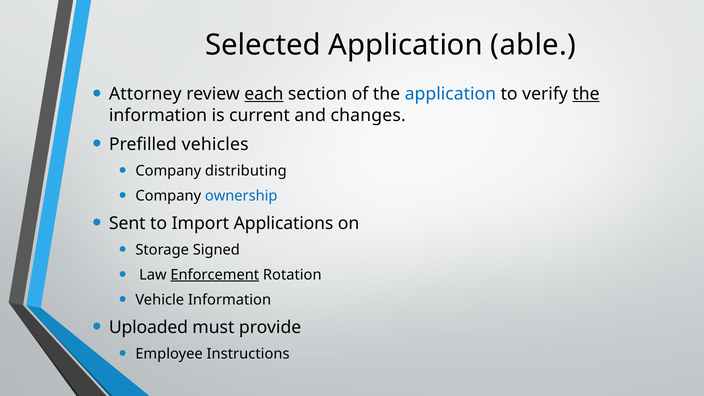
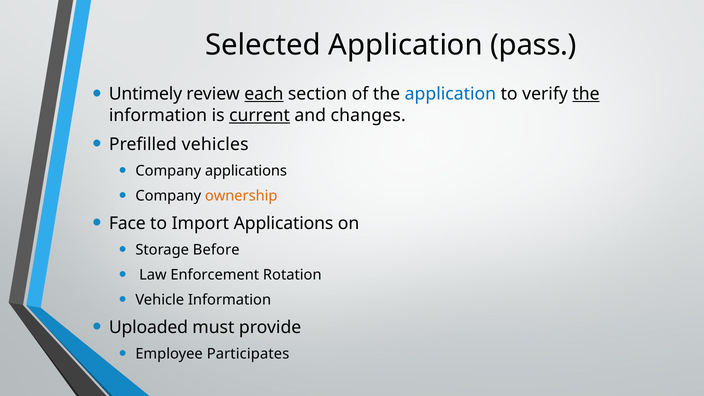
able: able -> pass
Attorney: Attorney -> Untimely
current underline: none -> present
Company distributing: distributing -> applications
ownership colour: blue -> orange
Sent: Sent -> Face
Signed: Signed -> Before
Enforcement underline: present -> none
Instructions: Instructions -> Participates
